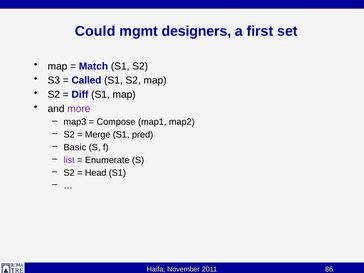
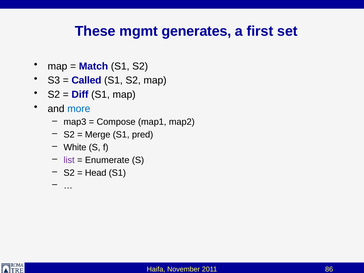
Could: Could -> These
designers: designers -> generates
more colour: purple -> blue
Basic: Basic -> White
